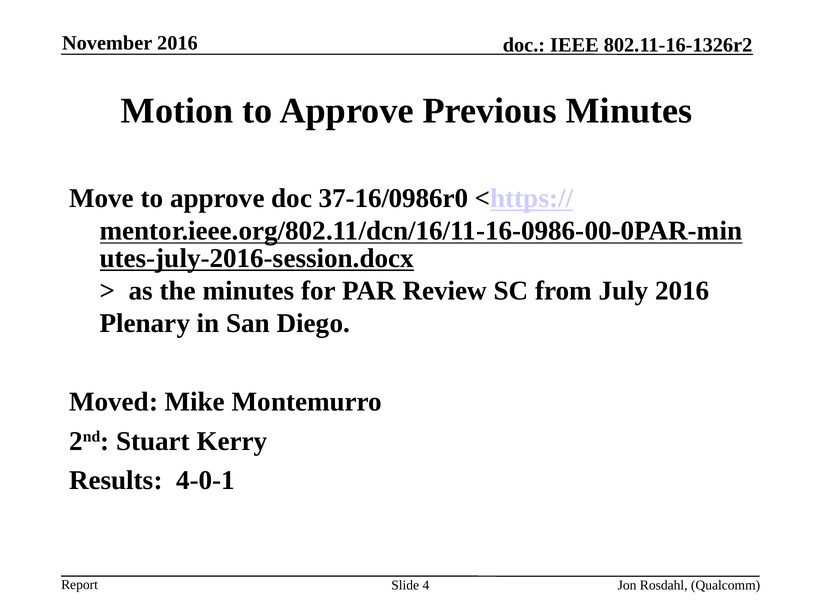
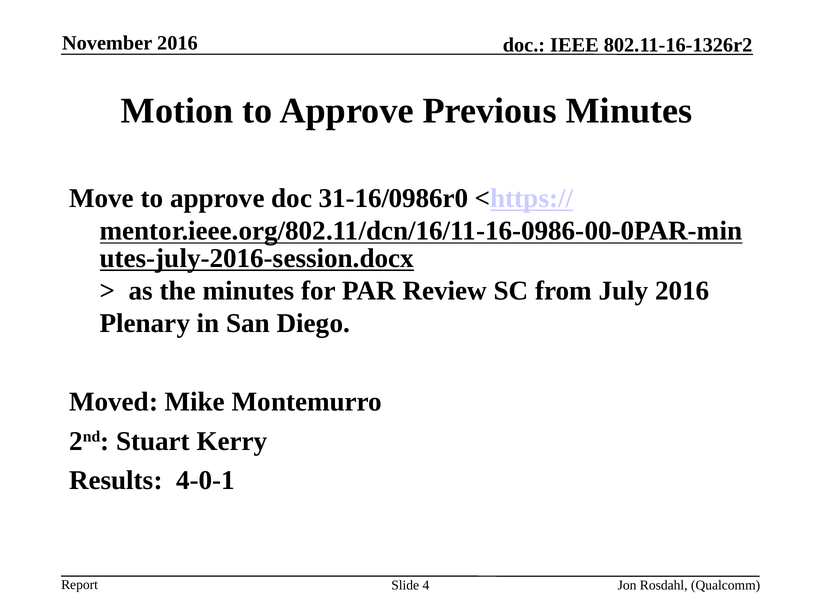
37-16/0986r0: 37-16/0986r0 -> 31-16/0986r0
